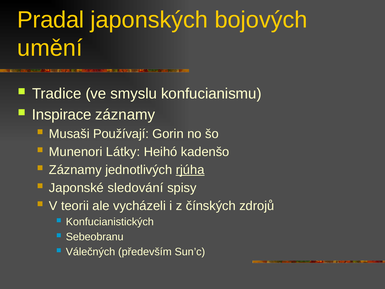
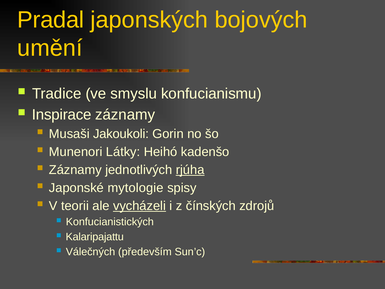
Používají: Používají -> Jakoukoli
sledování: sledování -> mytologie
vycházeli underline: none -> present
Sebeobranu: Sebeobranu -> Kalaripajattu
